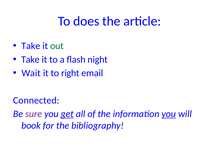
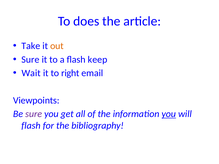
out colour: green -> orange
Take at (30, 60): Take -> Sure
night: night -> keep
Connected: Connected -> Viewpoints
get underline: present -> none
book at (31, 126): book -> flash
